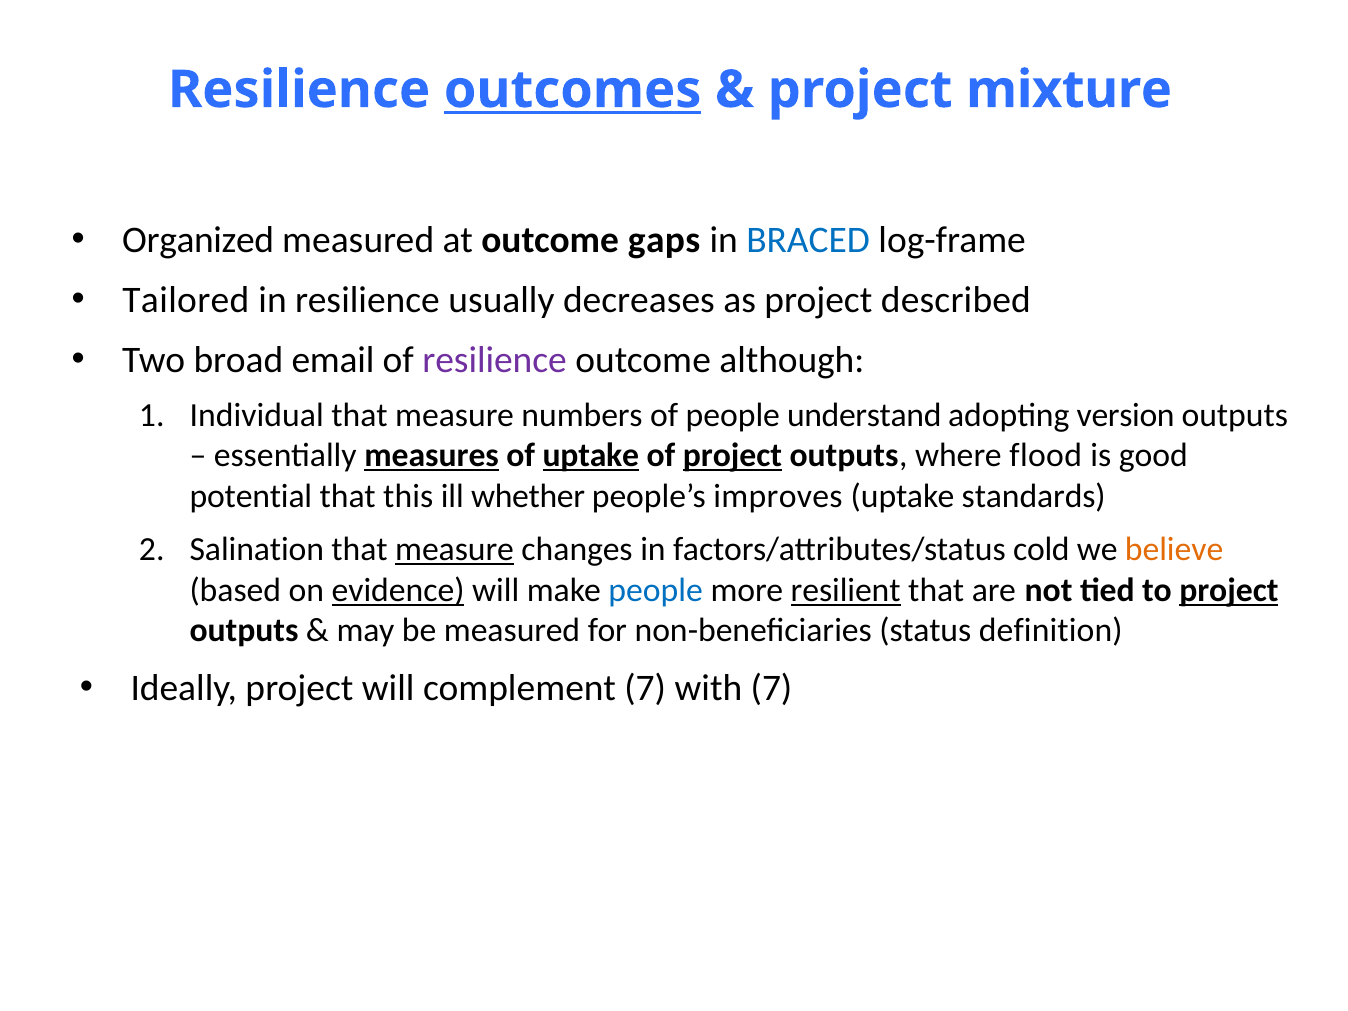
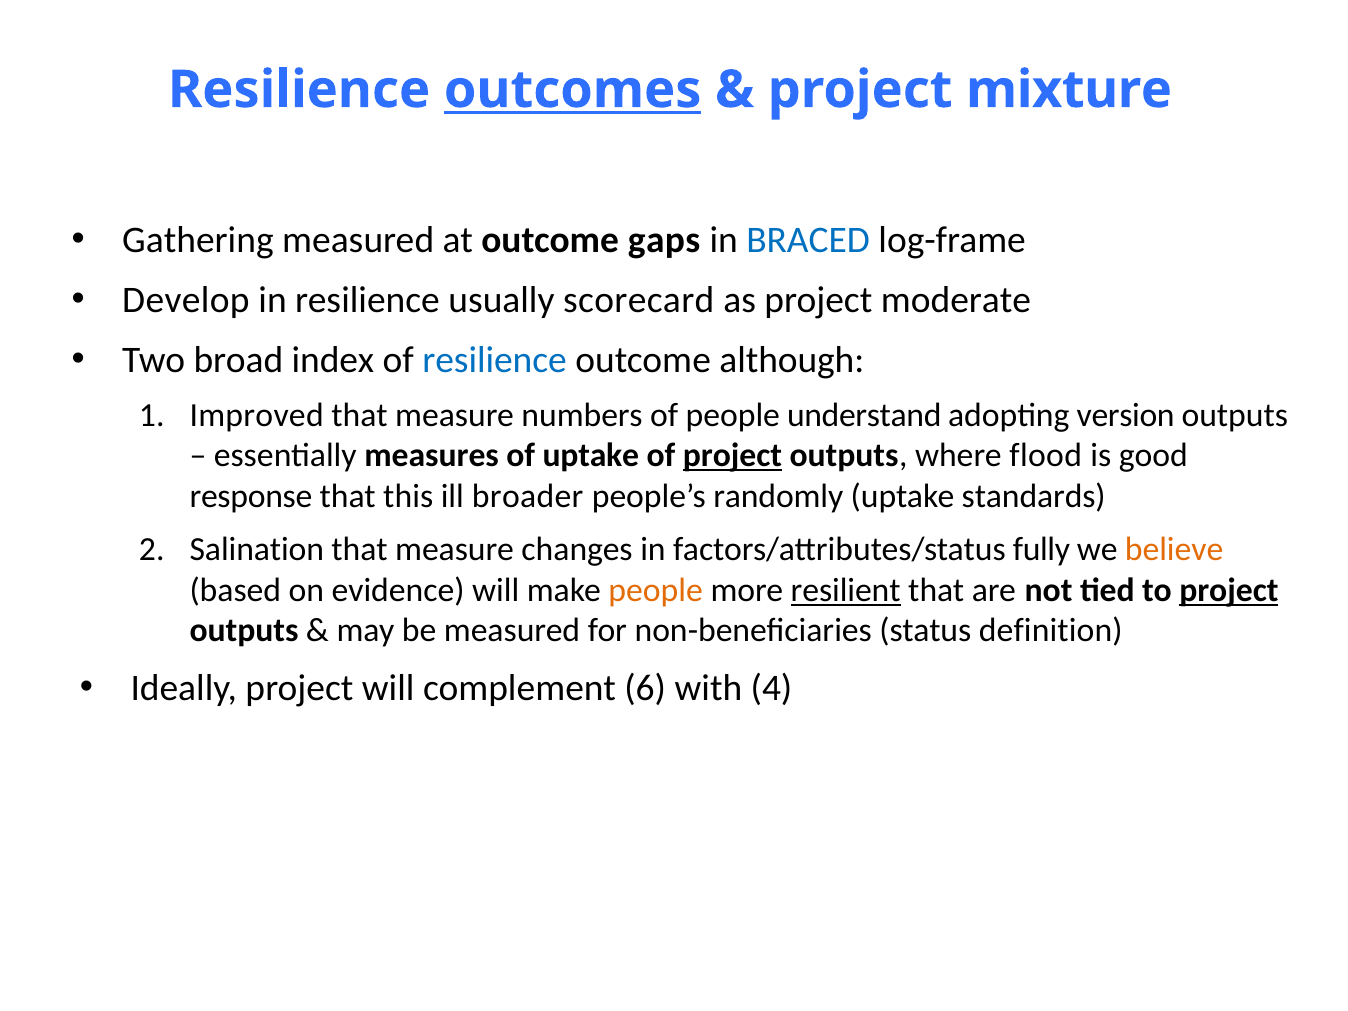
Organized: Organized -> Gathering
Tailored: Tailored -> Develop
decreases: decreases -> scorecard
described: described -> moderate
email: email -> index
resilience at (495, 360) colour: purple -> blue
Individual: Individual -> Improved
measures underline: present -> none
uptake at (591, 456) underline: present -> none
potential: potential -> response
whether: whether -> broader
improves: improves -> randomly
measure at (455, 550) underline: present -> none
cold: cold -> fully
evidence underline: present -> none
people at (656, 590) colour: blue -> orange
complement 7: 7 -> 6
with 7: 7 -> 4
